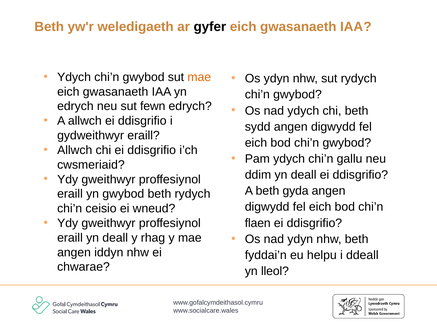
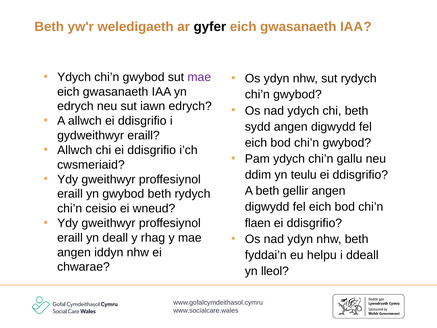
mae at (199, 77) colour: orange -> purple
fewn: fewn -> iawn
ddim yn deall: deall -> teulu
gyda: gyda -> gellir
